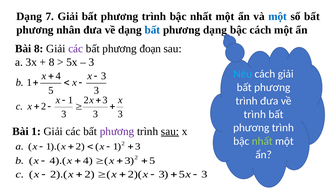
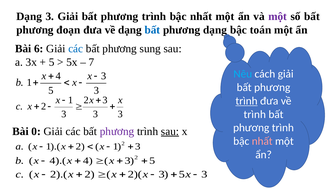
Dạng 7: 7 -> 3
một at (278, 16) colour: blue -> purple
nhân: nhân -> đoạn
bậc cách: cách -> toán
Bài 8: 8 -> 6
các at (76, 49) colour: purple -> blue
đoạn: đoạn -> sung
8 at (52, 62): 8 -> 5
3 at (91, 62): 3 -> 7
trình at (247, 101) underline: none -> present
Bài 1: 1 -> 0
nhất at (262, 141) colour: light green -> pink
